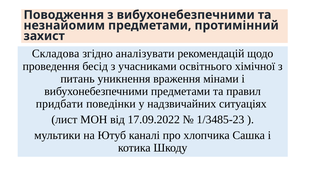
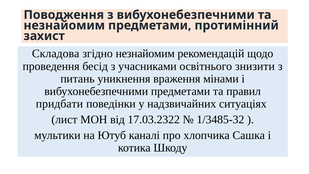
згідно аналізувати: аналізувати -> незнайомим
хімічної: хімічної -> знизити
17.09.2022: 17.09.2022 -> 17.03.2322
1/3485-23: 1/3485-23 -> 1/3485-32
